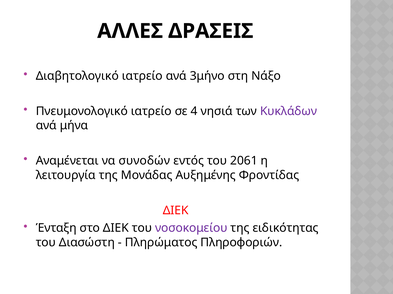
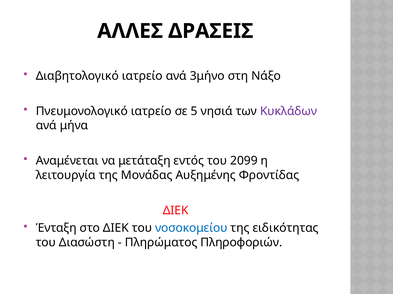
4: 4 -> 5
συνοδών: συνοδών -> μετάταξη
2061: 2061 -> 2099
νοσοκομείου colour: purple -> blue
